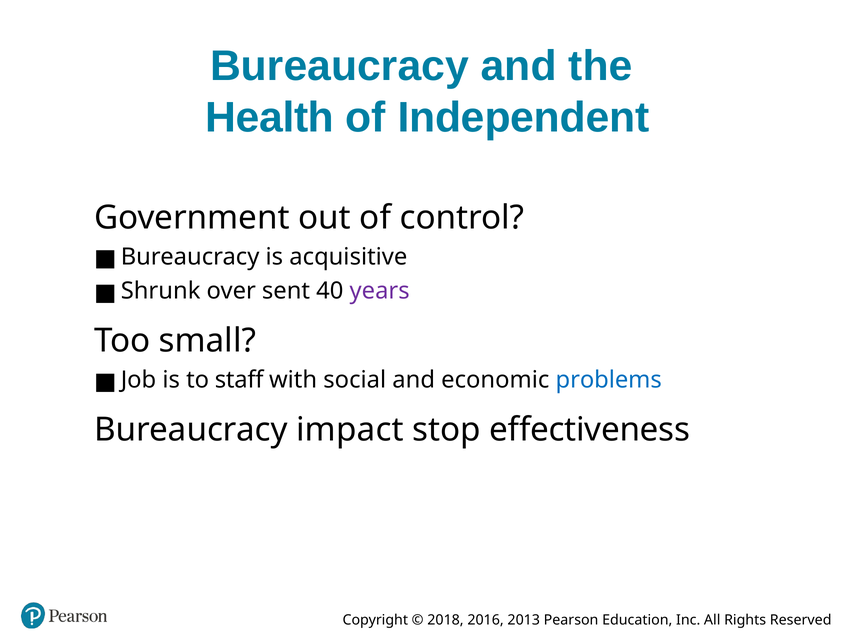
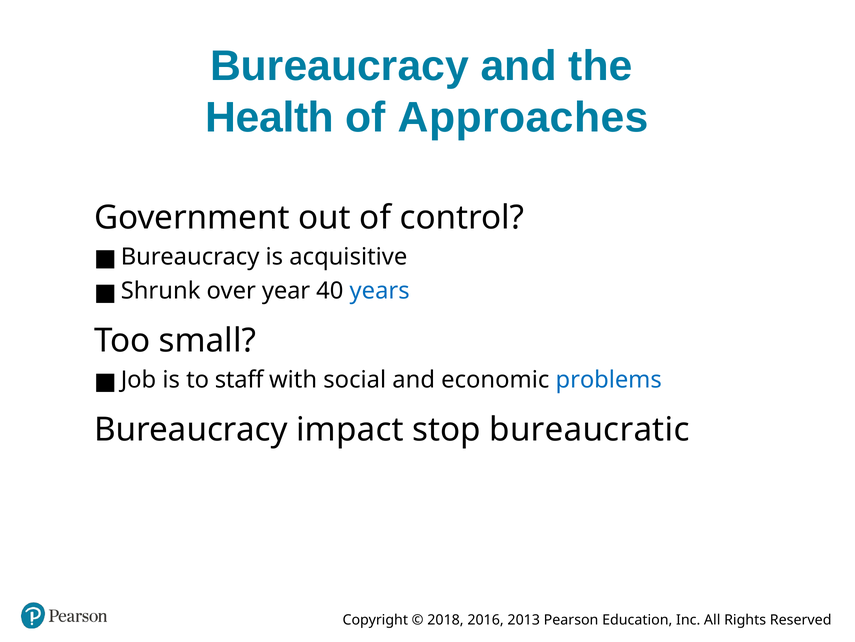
Independent: Independent -> Approaches
sent: sent -> year
years colour: purple -> blue
effectiveness: effectiveness -> bureaucratic
